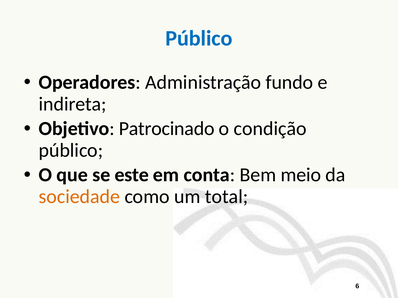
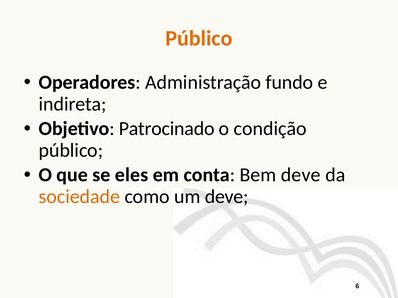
Público at (199, 39) colour: blue -> orange
este: este -> eles
Bem meio: meio -> deve
um total: total -> deve
